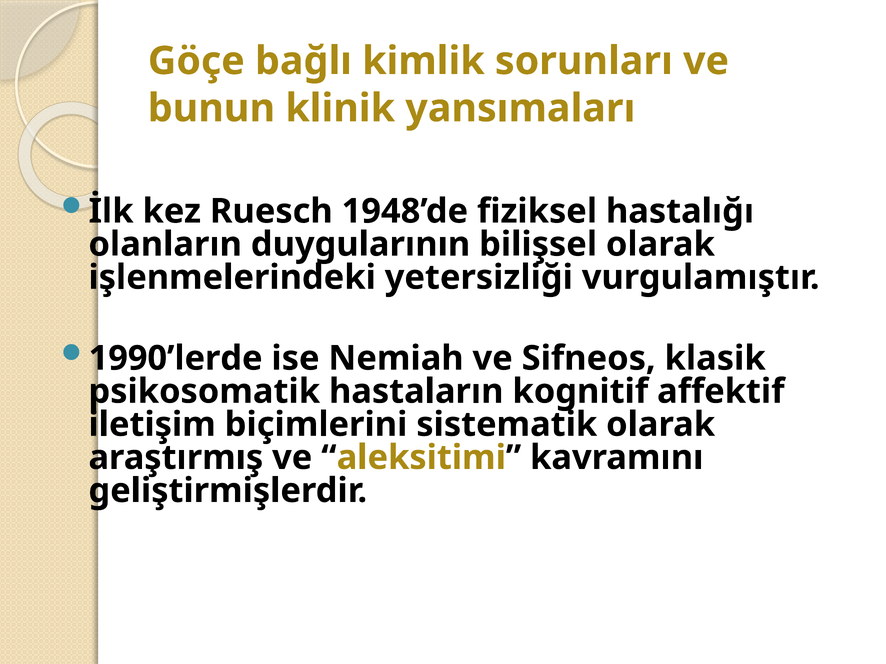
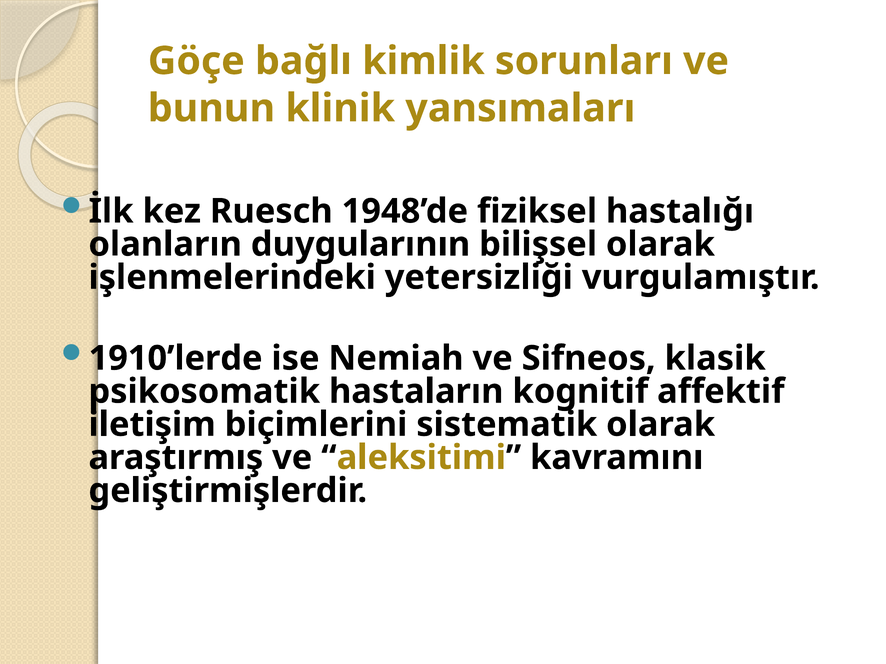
1990’lerde: 1990’lerde -> 1910’lerde
